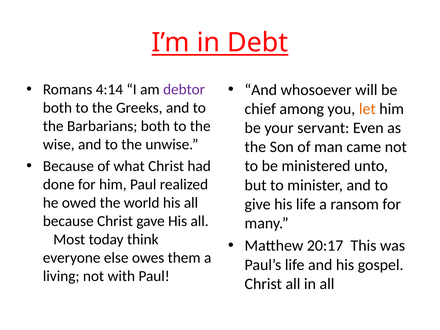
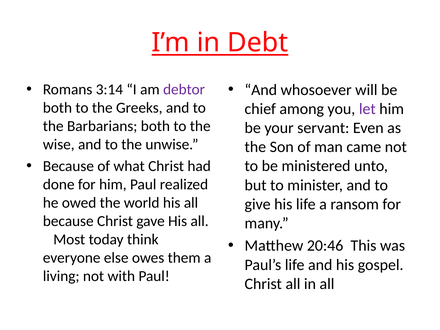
4:14: 4:14 -> 3:14
let colour: orange -> purple
20:17: 20:17 -> 20:46
